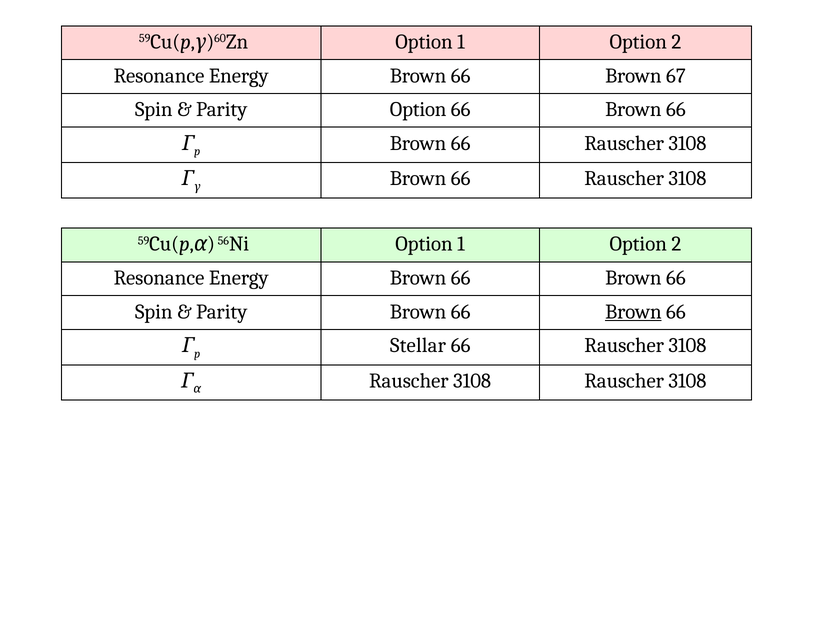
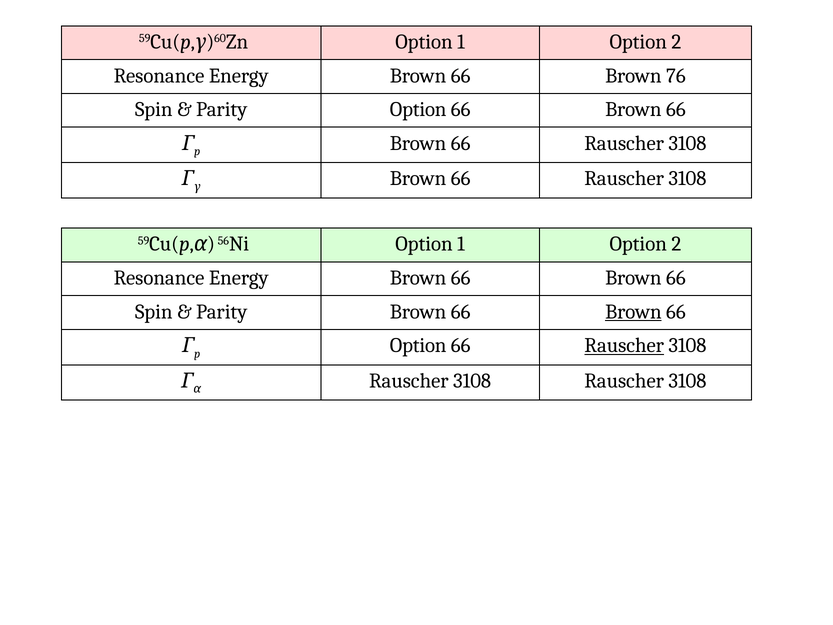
67: 67 -> 76
Stellar at (418, 345): Stellar -> Option
Rauscher at (624, 345) underline: none -> present
